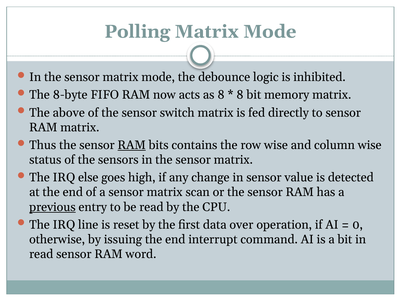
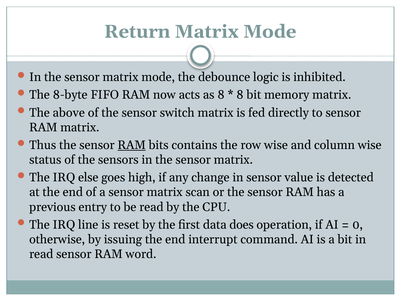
Polling: Polling -> Return
previous underline: present -> none
over: over -> does
